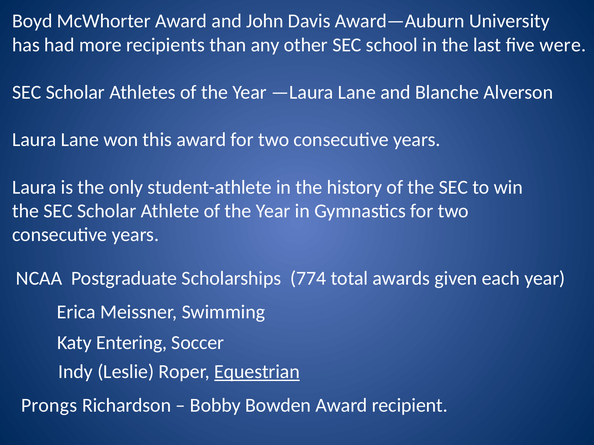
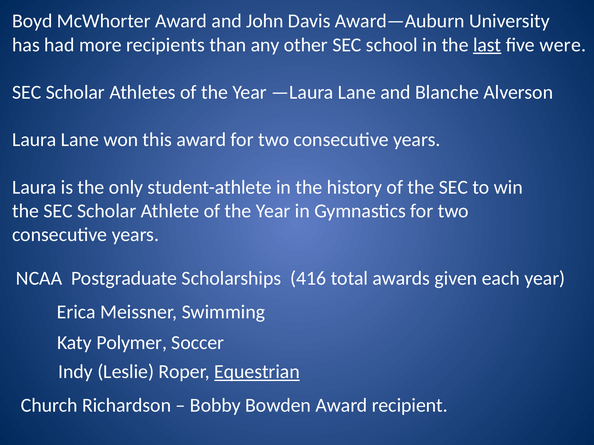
last underline: none -> present
774: 774 -> 416
Entering: Entering -> Polymer
Prongs: Prongs -> Church
